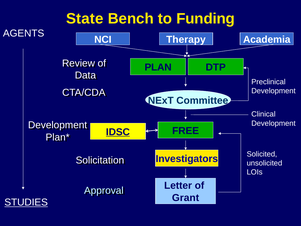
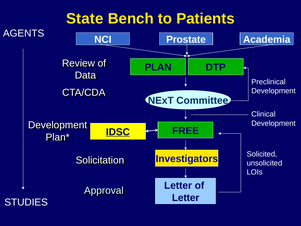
Funding: Funding -> Patients
Therapy: Therapy -> Prostate
Grant at (186, 198): Grant -> Letter
STUDIES underline: present -> none
